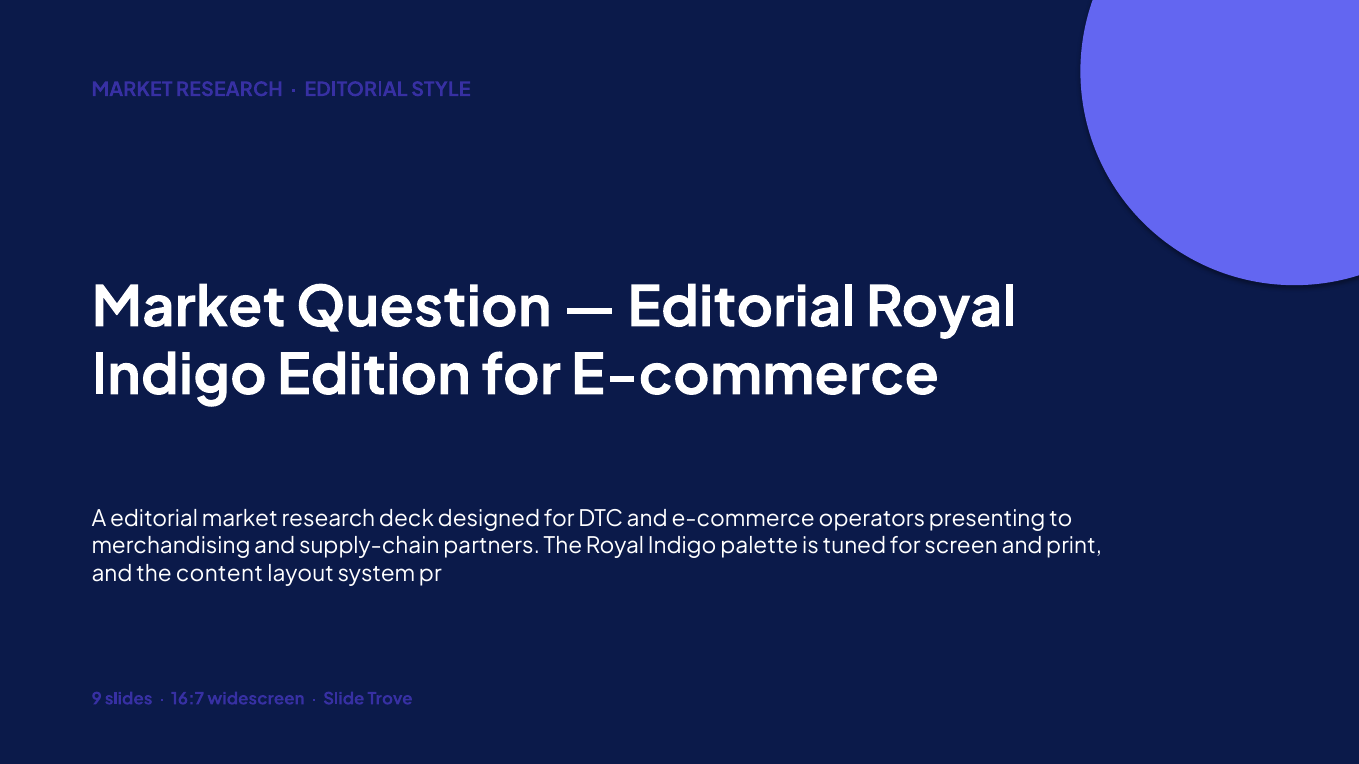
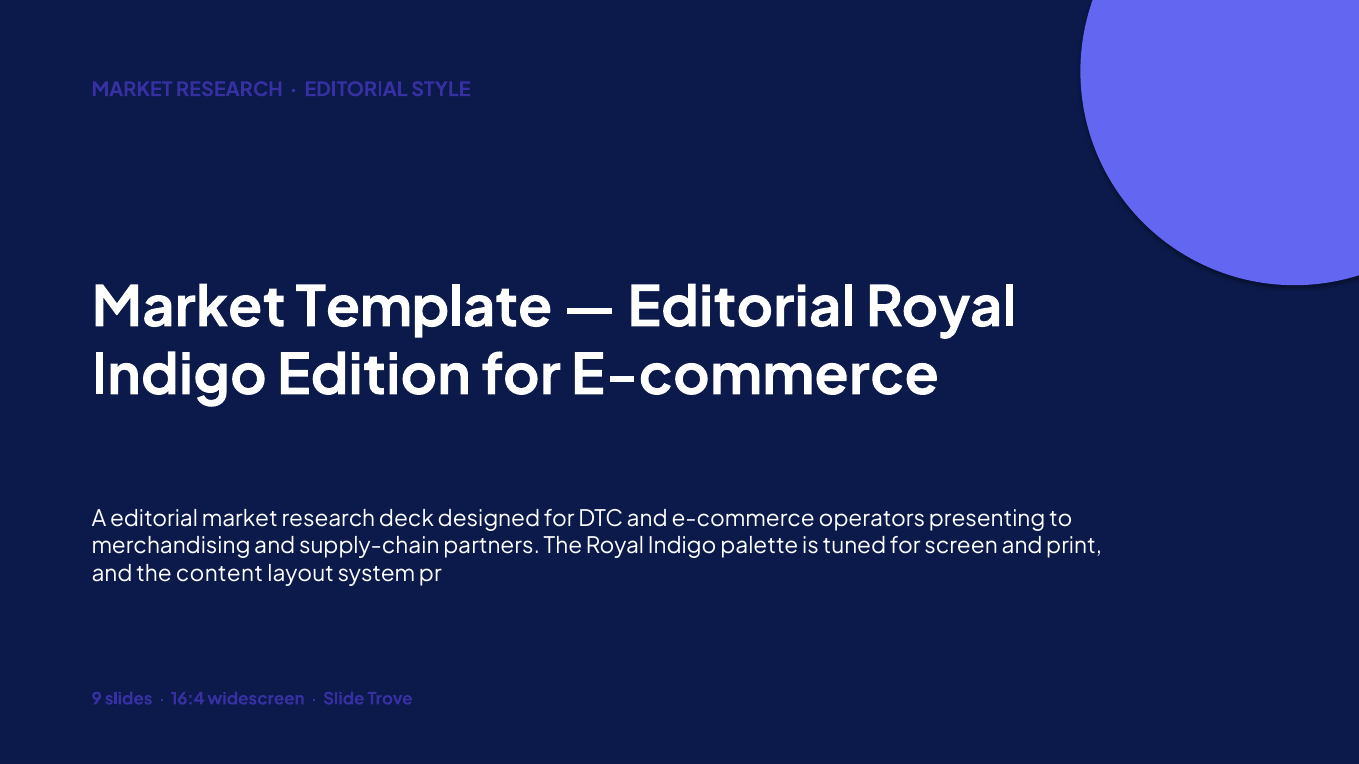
Question: Question -> Template
16:7: 16:7 -> 16:4
